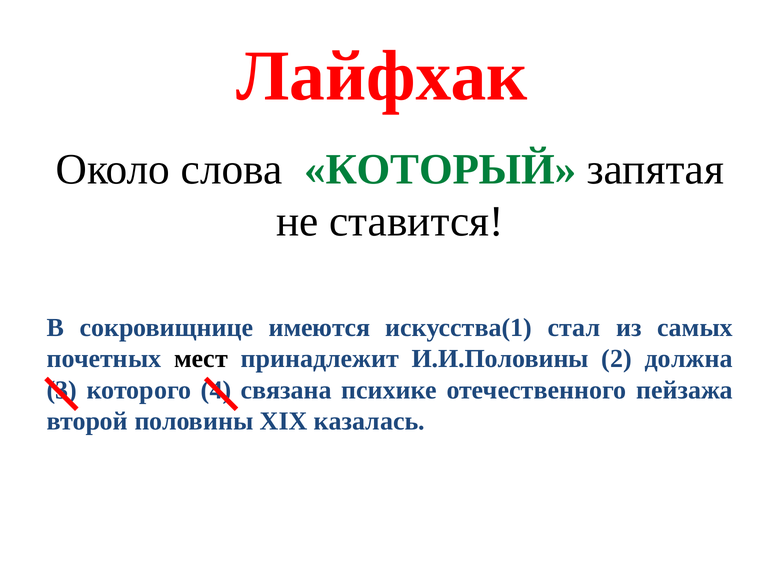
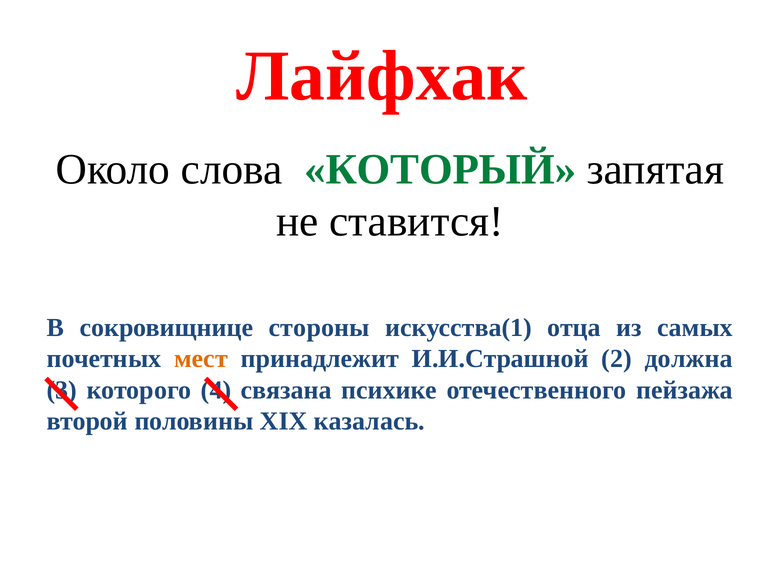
имеются: имеются -> стороны
стал: стал -> отца
мест colour: black -> orange
И.И.Половины: И.И.Половины -> И.И.Страшной
